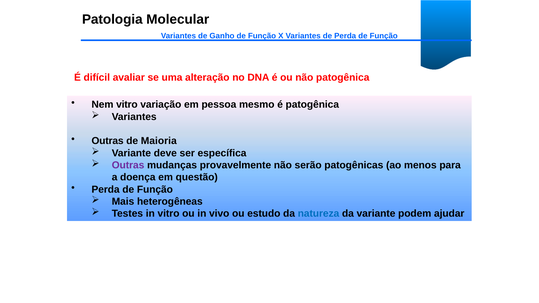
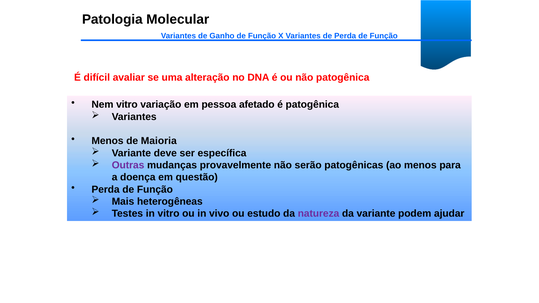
mesmo: mesmo -> afetado
Outras at (108, 141): Outras -> Menos
natureza colour: blue -> purple
